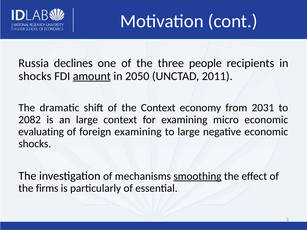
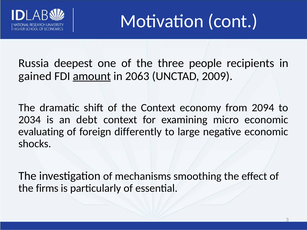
declines: declines -> deepest
shocks at (35, 76): shocks -> gained
2050: 2050 -> 2063
2011: 2011 -> 2009
2031: 2031 -> 2094
2082: 2082 -> 2034
an large: large -> debt
foreign examining: examining -> differently
smoothing underline: present -> none
